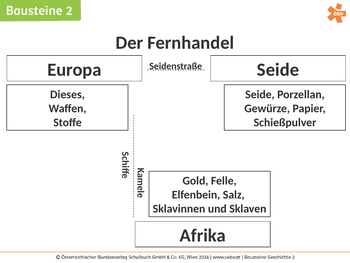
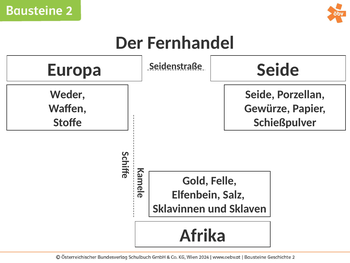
Dieses: Dieses -> Weder
